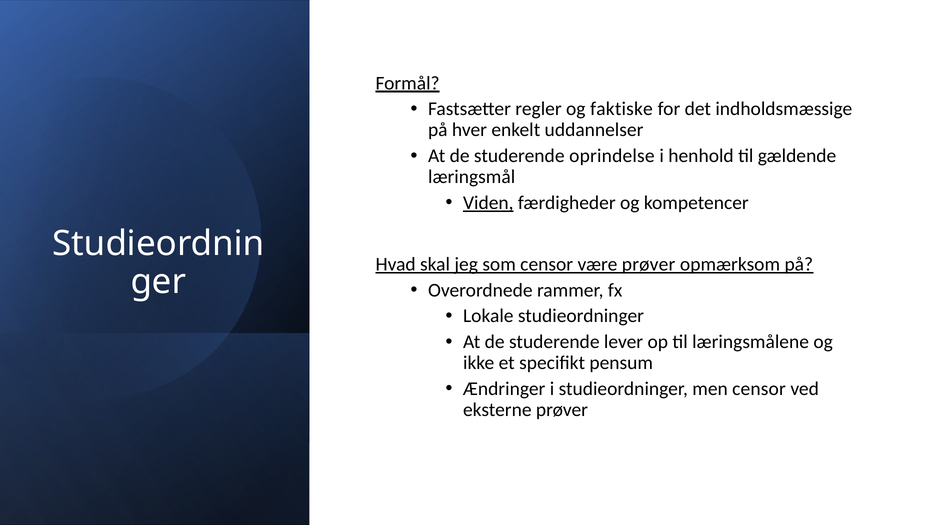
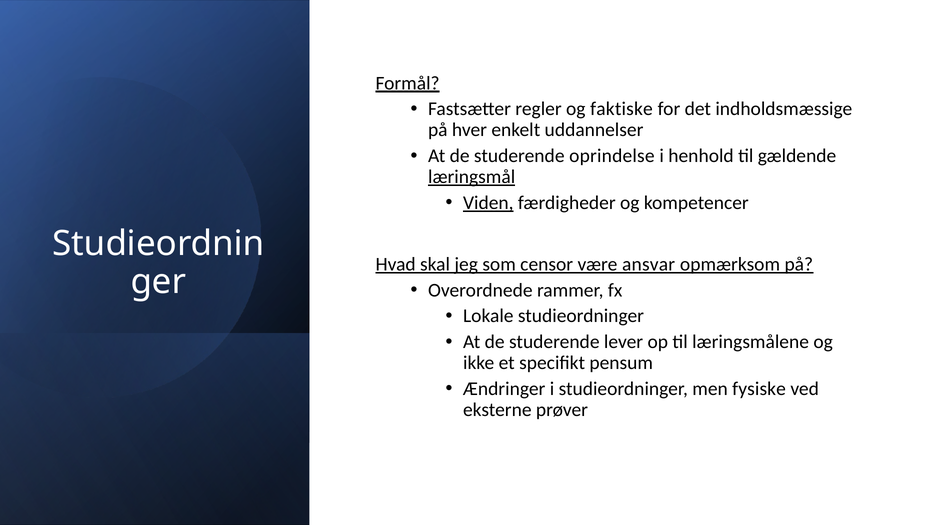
læringsmål underline: none -> present
være prøver: prøver -> ansvar
men censor: censor -> fysiske
